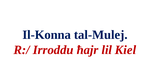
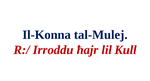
Kiel: Kiel -> Kull
